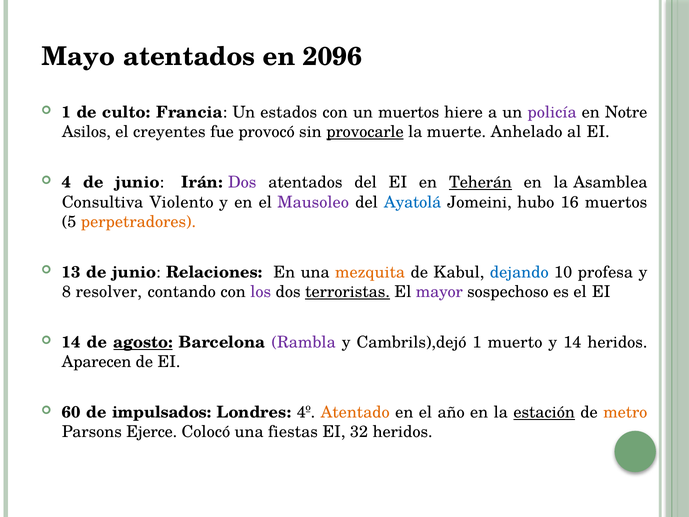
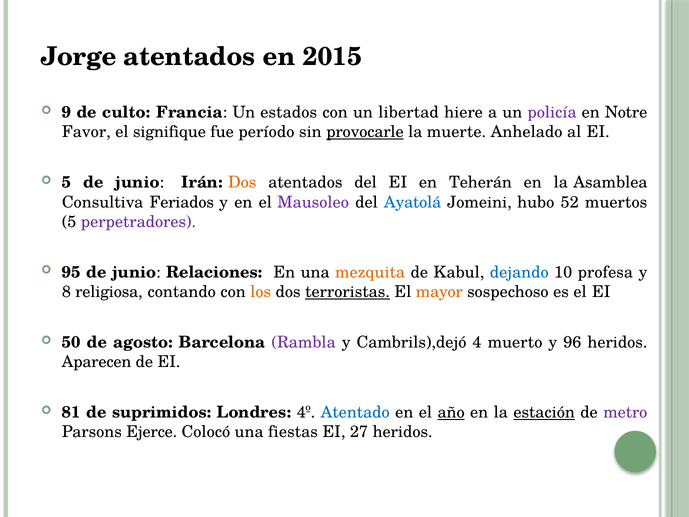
Mayo: Mayo -> Jorge
2096: 2096 -> 2015
1 at (67, 112): 1 -> 9
un muertos: muertos -> libertad
Asilos: Asilos -> Favor
creyentes: creyentes -> signifique
provocó: provocó -> período
4 at (67, 183): 4 -> 5
Dos at (242, 183) colour: purple -> orange
Teherán underline: present -> none
Violento: Violento -> Feriados
16: 16 -> 52
perpetradores colour: orange -> purple
13: 13 -> 95
resolver: resolver -> religiosa
los colour: purple -> orange
mayor colour: purple -> orange
14 at (71, 342): 14 -> 50
agosto underline: present -> none
Cambrils),dejó 1: 1 -> 4
y 14: 14 -> 96
60: 60 -> 81
impulsados: impulsados -> suprimidos
Atentado colour: orange -> blue
año underline: none -> present
metro colour: orange -> purple
32: 32 -> 27
